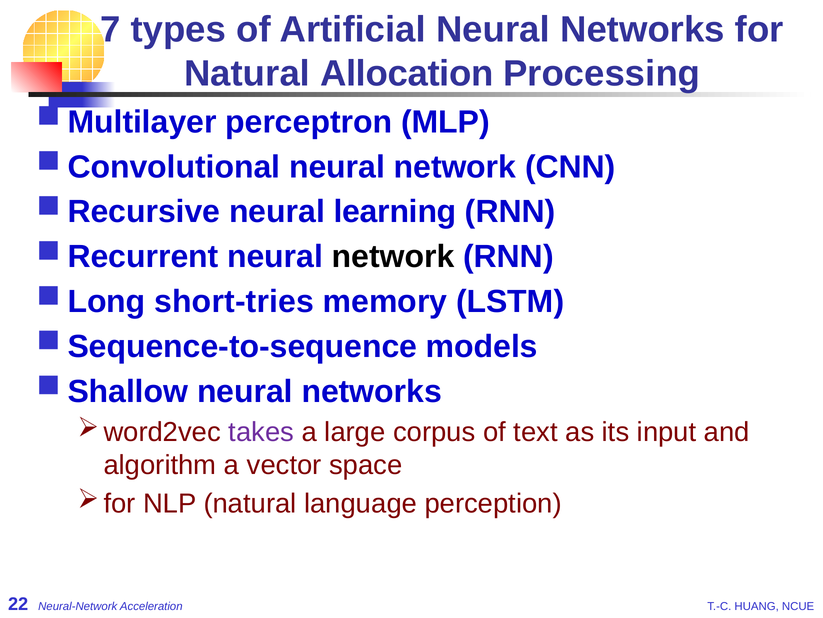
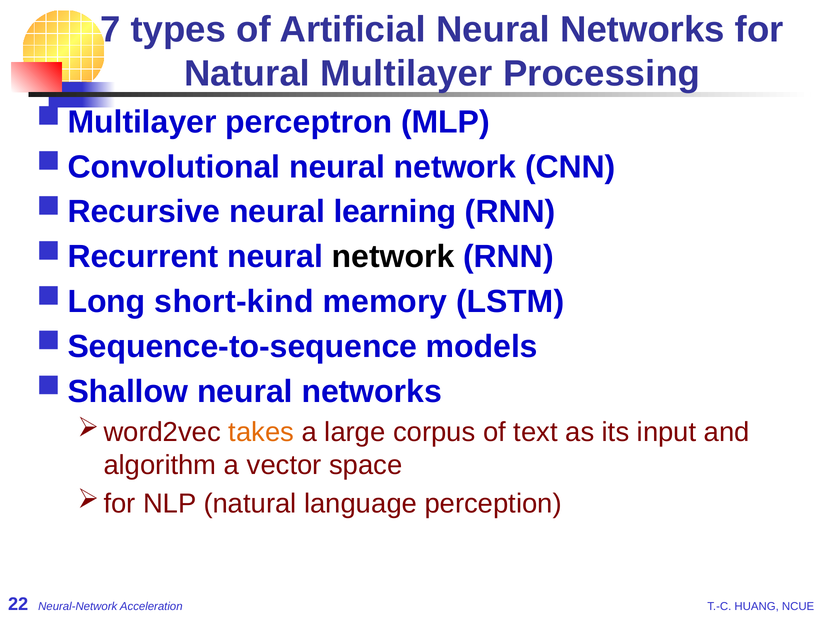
Allocation: Allocation -> Multilayer
short-tries: short-tries -> short-kind
takes colour: purple -> orange
